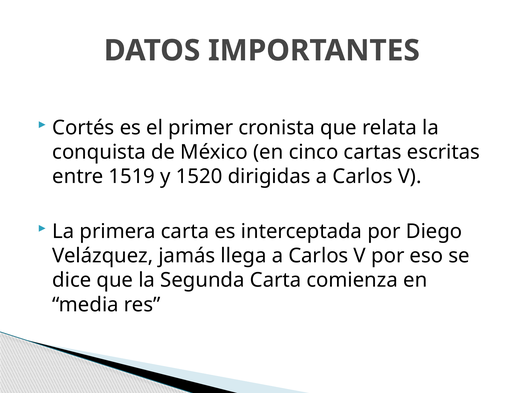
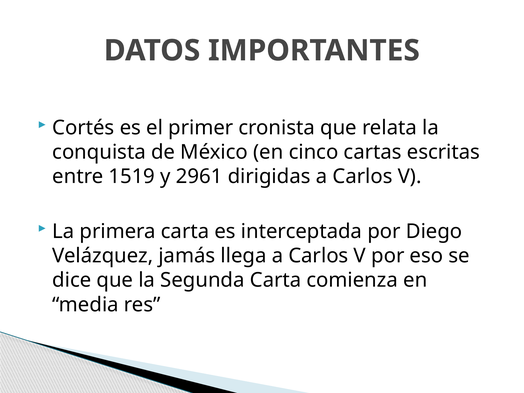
1520: 1520 -> 2961
